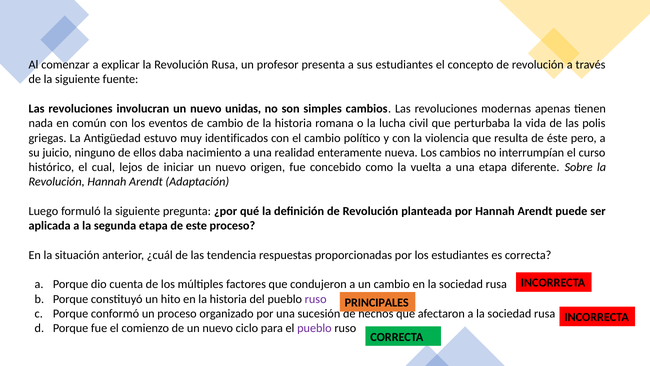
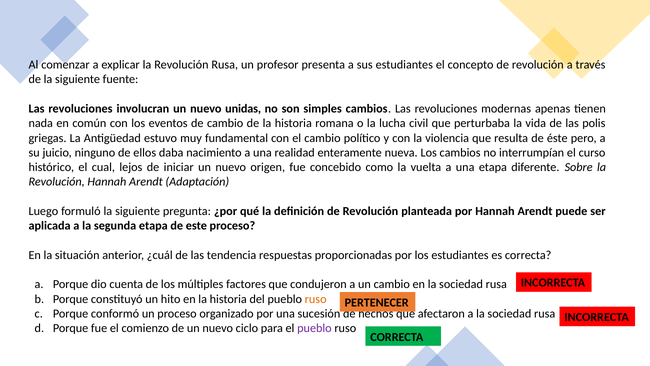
identificados: identificados -> fundamental
ruso at (316, 299) colour: purple -> orange
PRINCIPALES: PRINCIPALES -> PERTENECER
